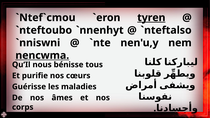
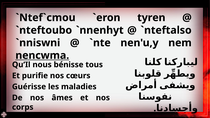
tyren underline: present -> none
